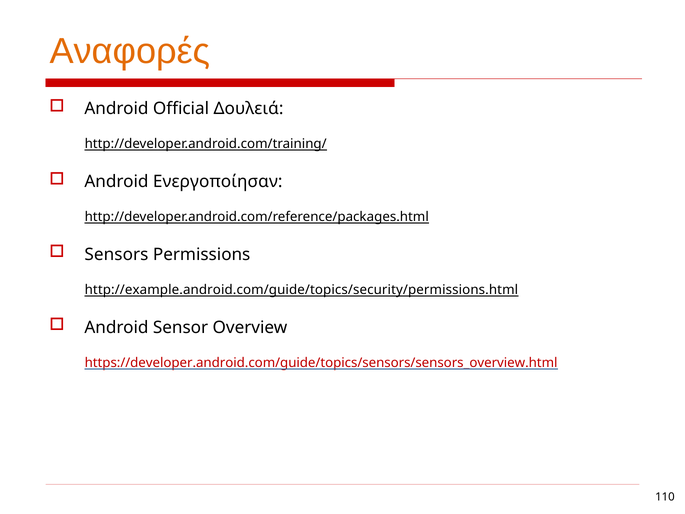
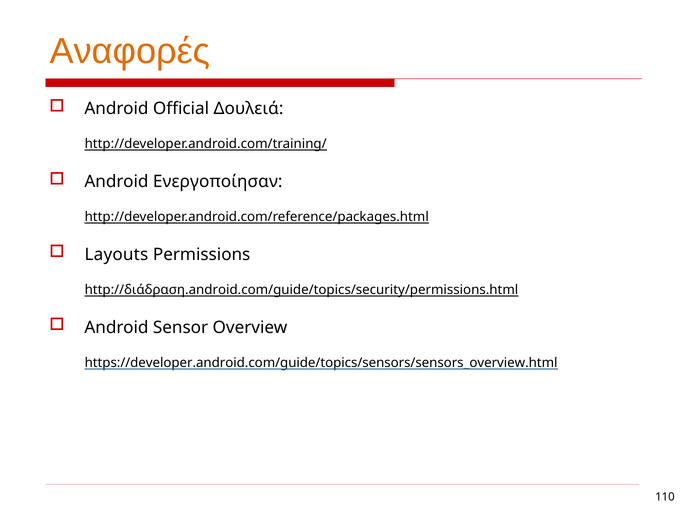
Sensors: Sensors -> Layouts
http://example.android.com/guide/topics/security/permissions.html: http://example.android.com/guide/topics/security/permissions.html -> http://διάδραση.android.com/guide/topics/security/permissions.html
https://developer.android.com/guide/topics/sensors/sensors_overview.html colour: red -> black
